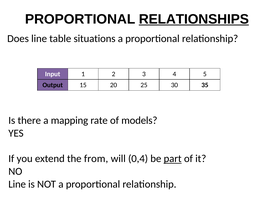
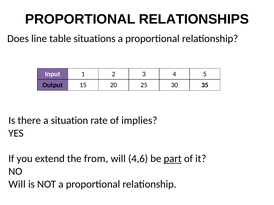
RELATIONSHIPS underline: present -> none
mapping: mapping -> situation
models: models -> implies
0,4: 0,4 -> 4,6
Line at (17, 185): Line -> Will
